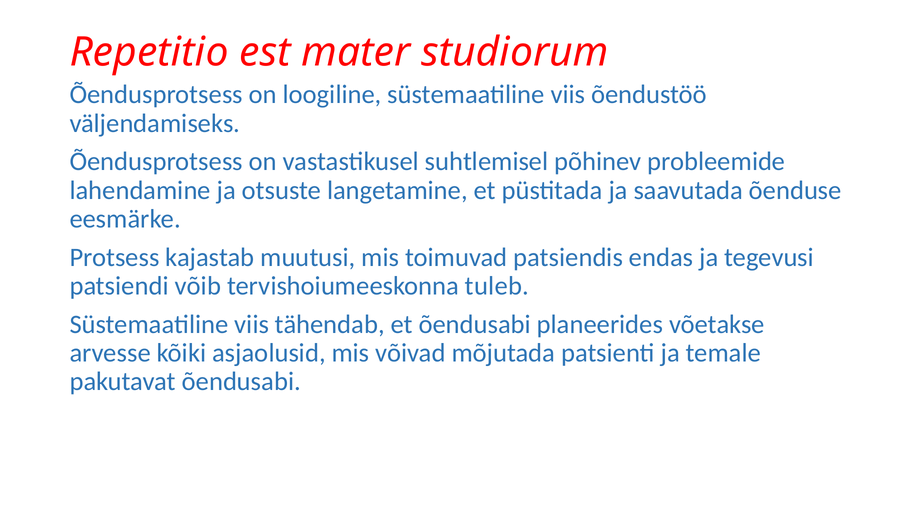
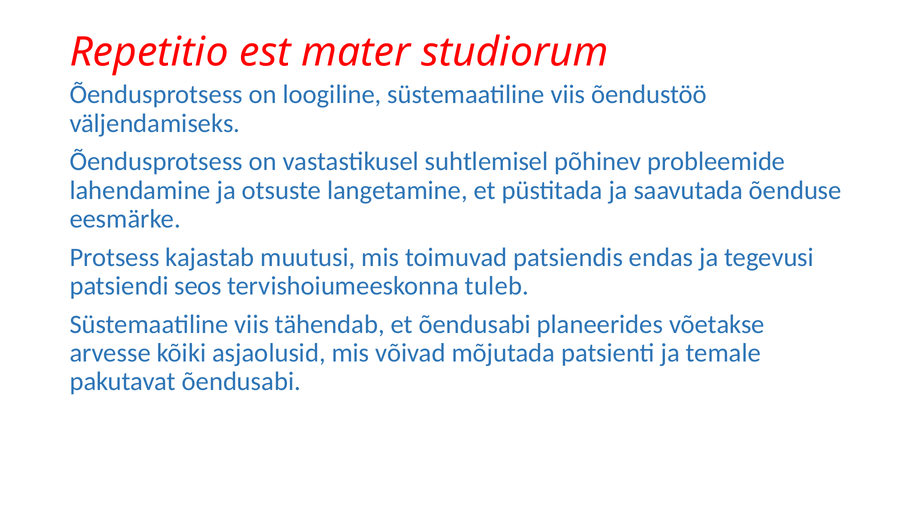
võib: võib -> seos
